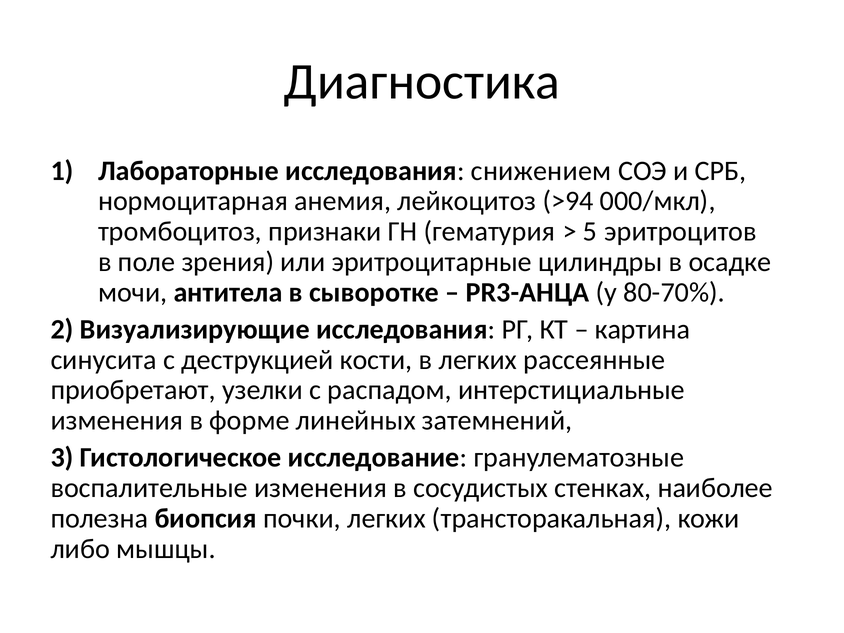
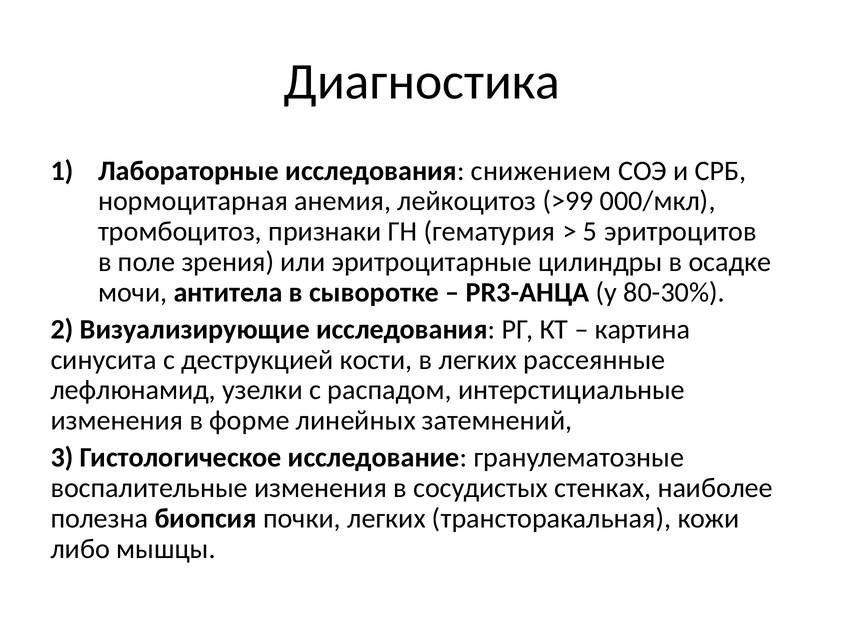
>94: >94 -> >99
80-70%: 80-70% -> 80-30%
приобретают: приобретают -> лефлюнамид
